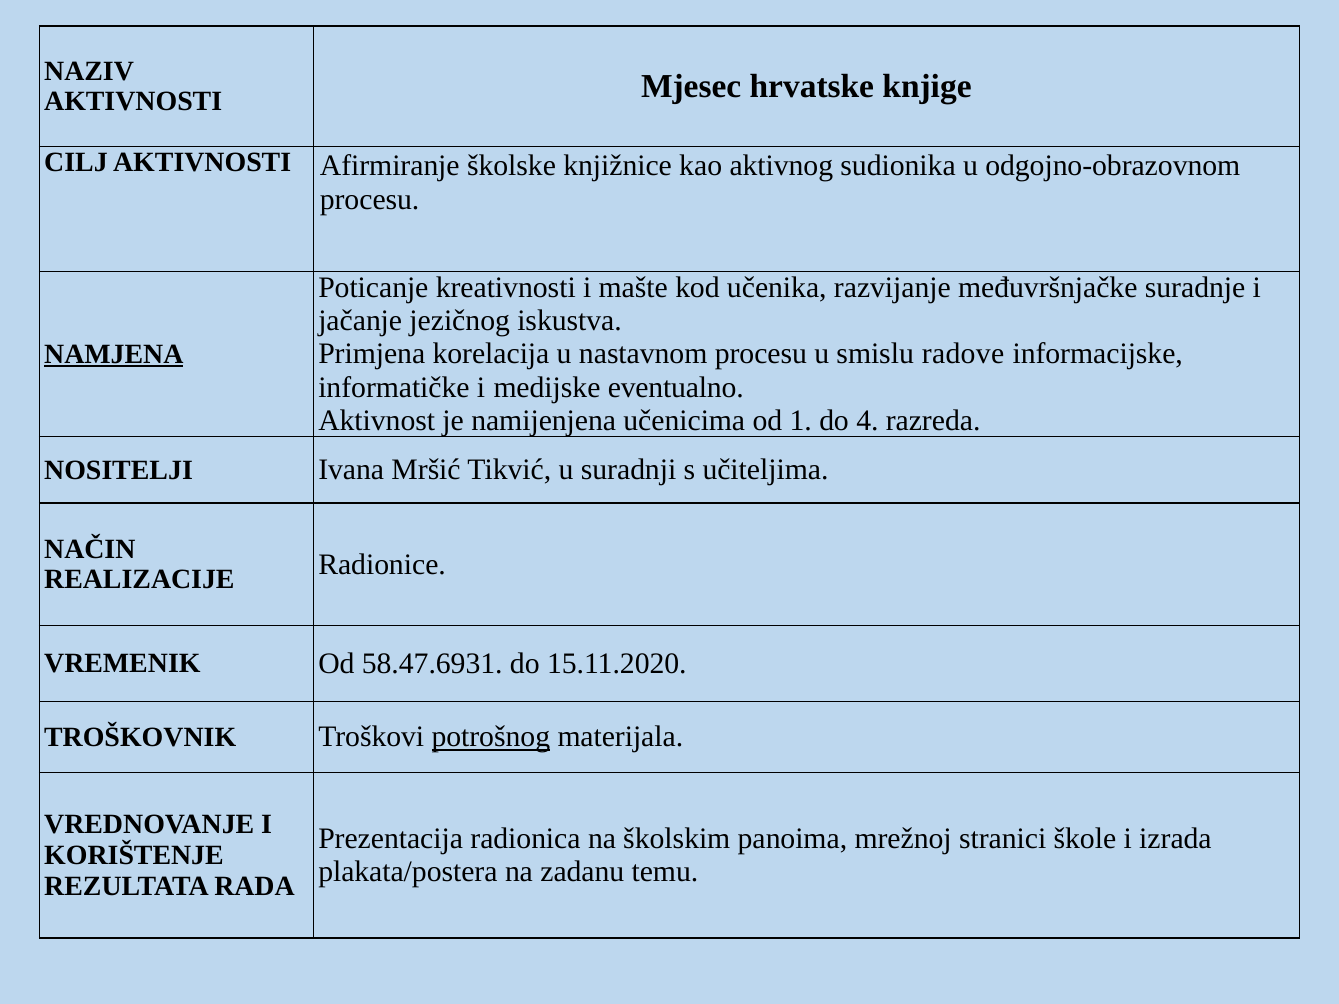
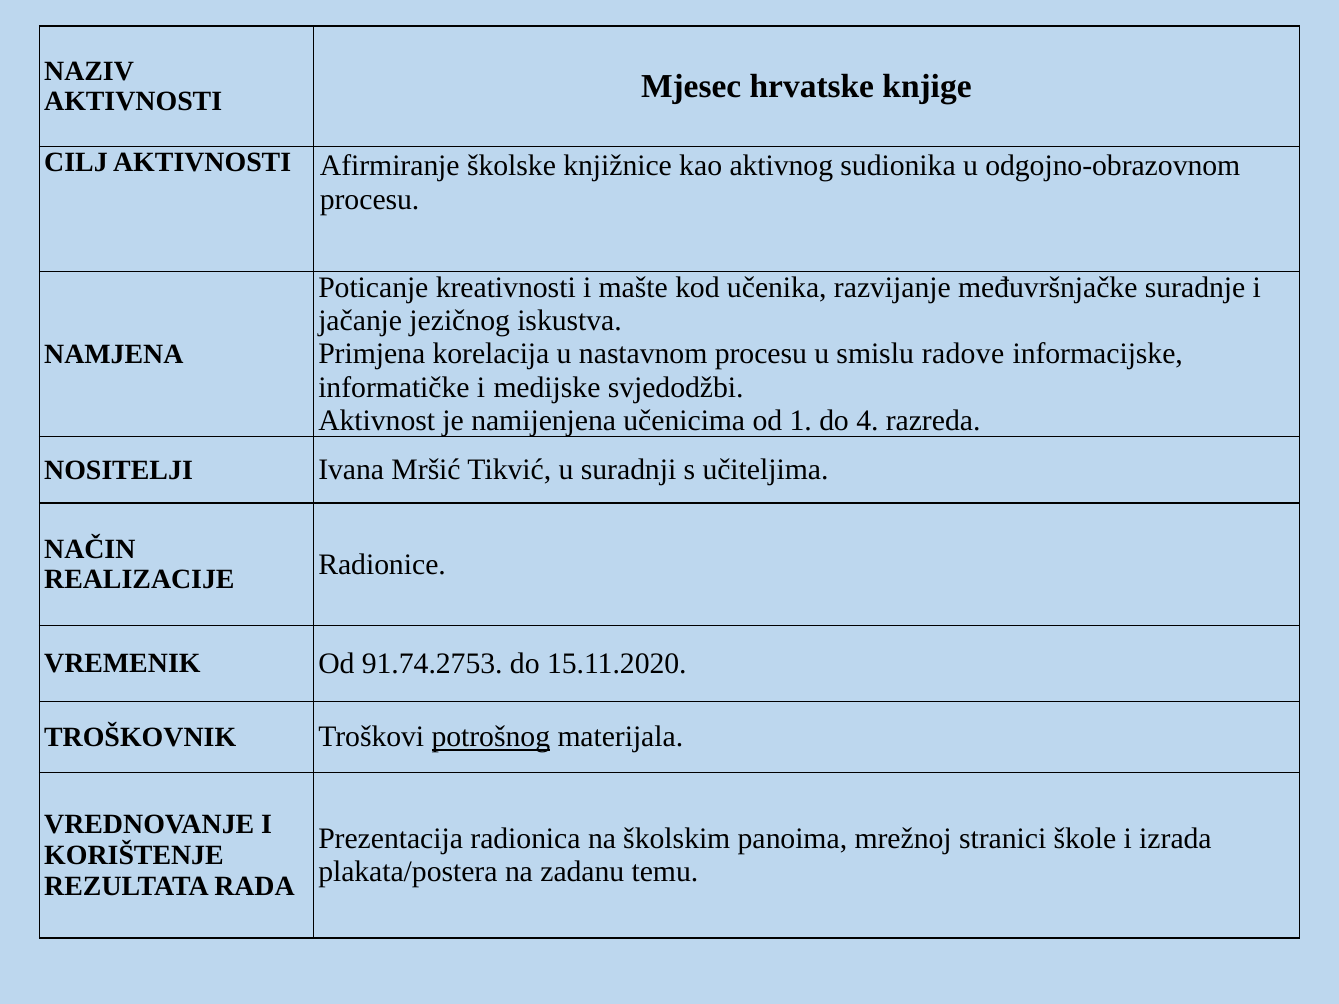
NAMJENA underline: present -> none
eventualno: eventualno -> svjedodžbi
58.47.6931: 58.47.6931 -> 91.74.2753
